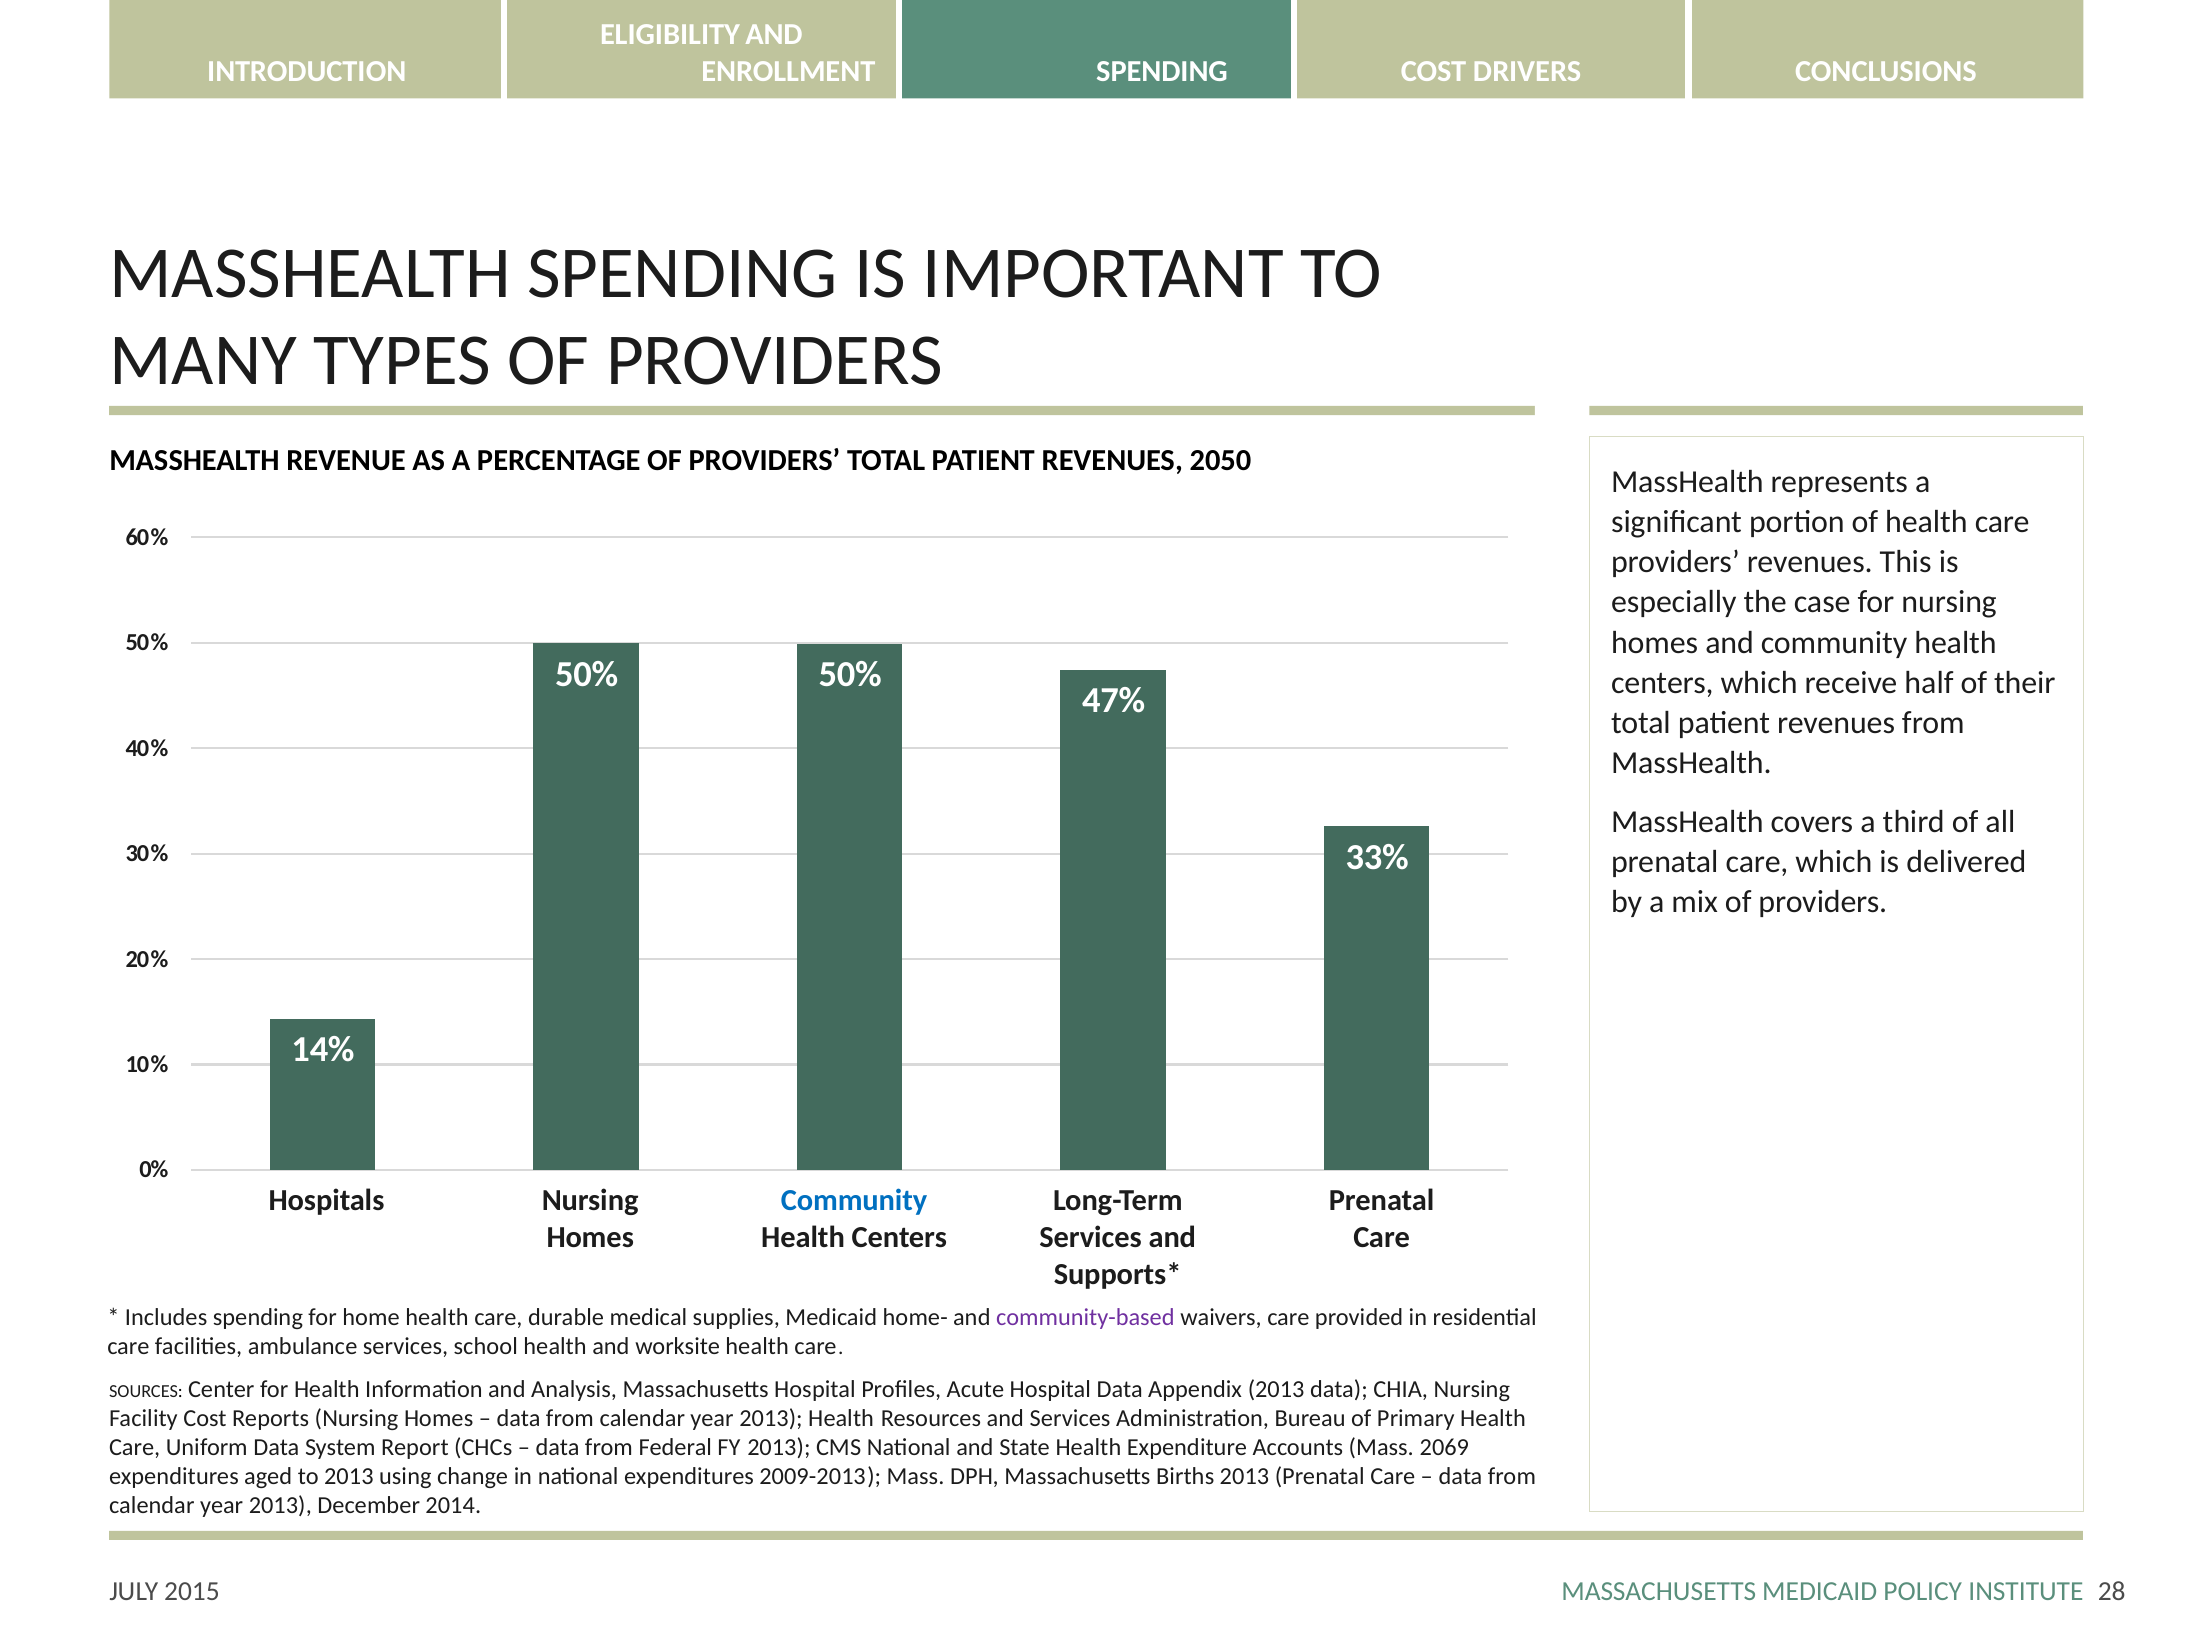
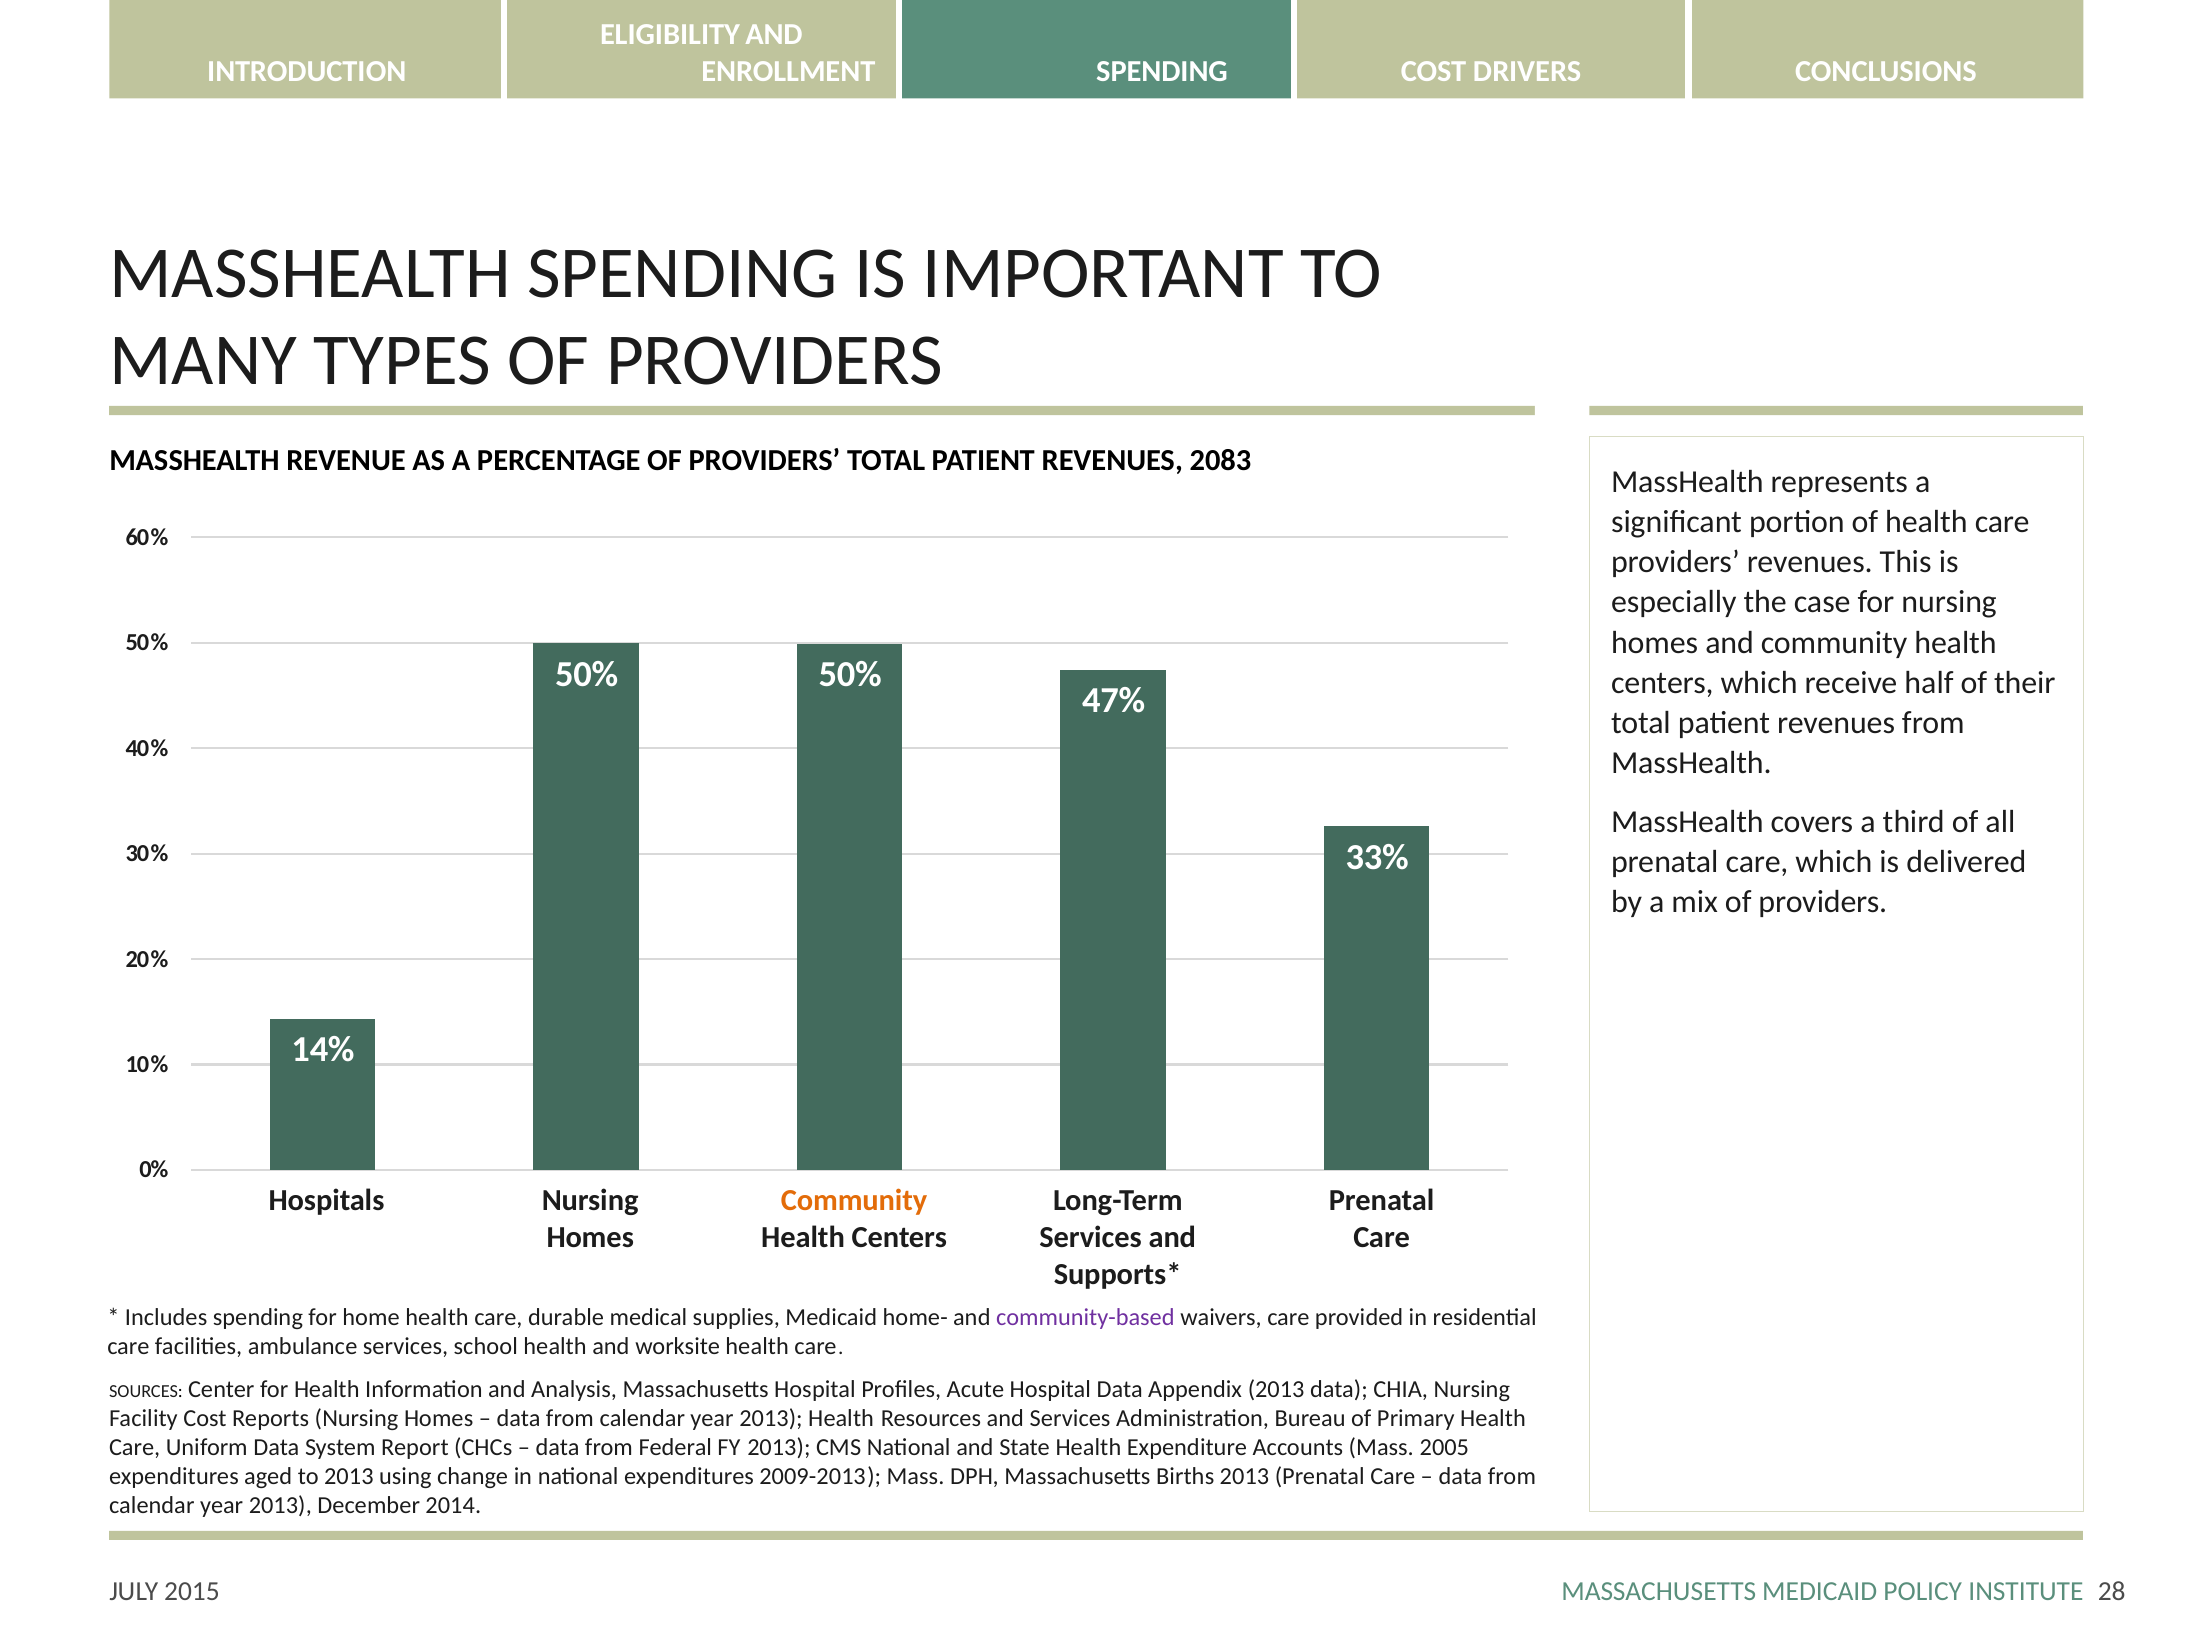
2050: 2050 -> 2083
Community at (854, 1201) colour: blue -> orange
2069: 2069 -> 2005
